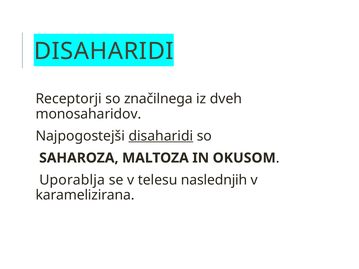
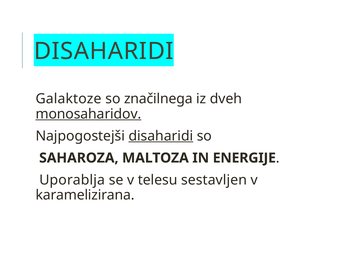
Receptorji: Receptorji -> Galaktoze
monosaharidov underline: none -> present
OKUSOM: OKUSOM -> ENERGIJE
naslednjih: naslednjih -> sestavljen
